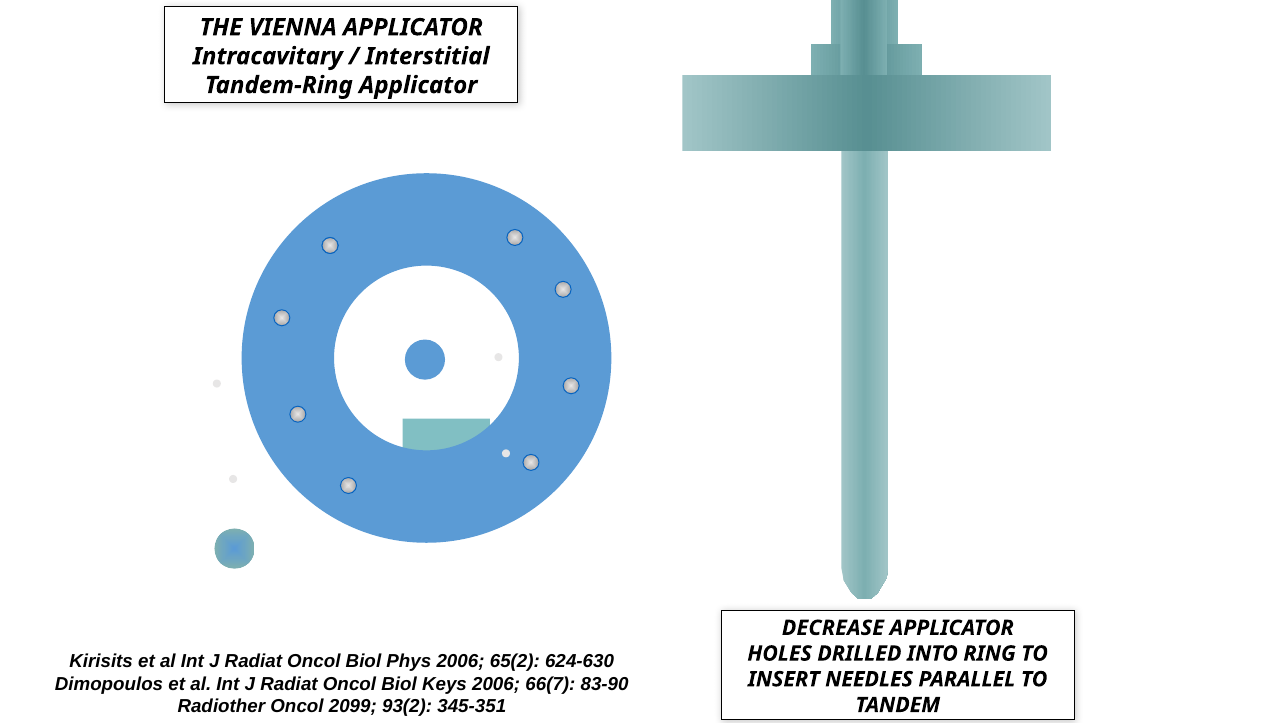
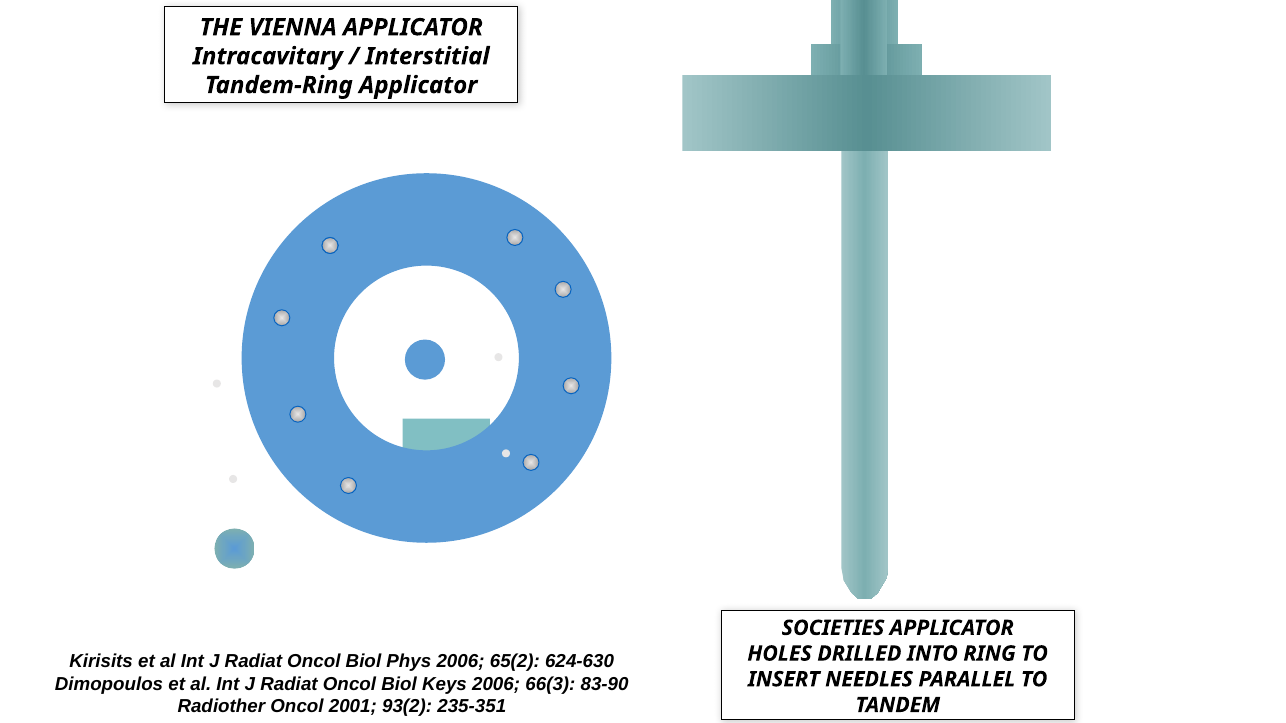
DECREASE: DECREASE -> SOCIETIES
66(7: 66(7 -> 66(3
2099: 2099 -> 2001
345-351: 345-351 -> 235-351
